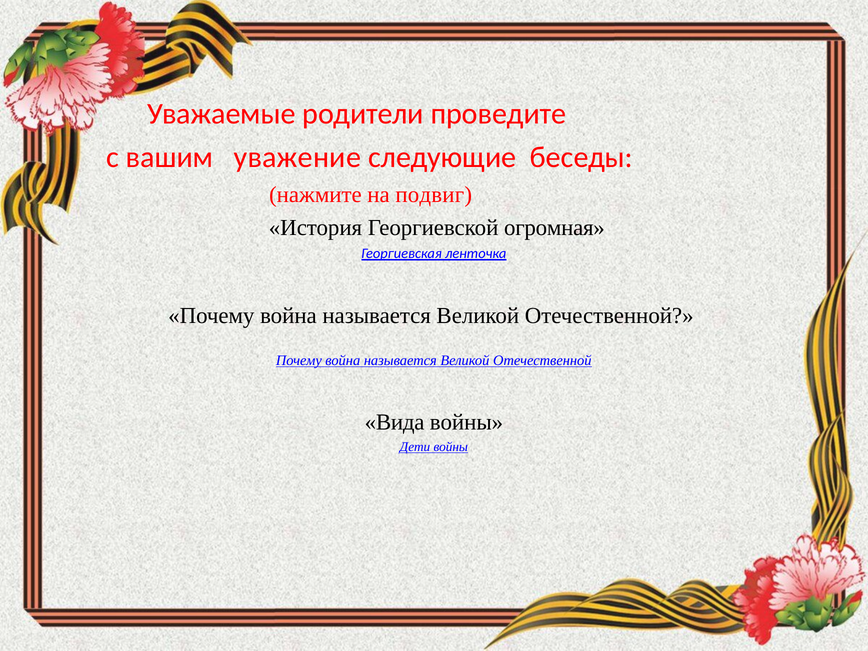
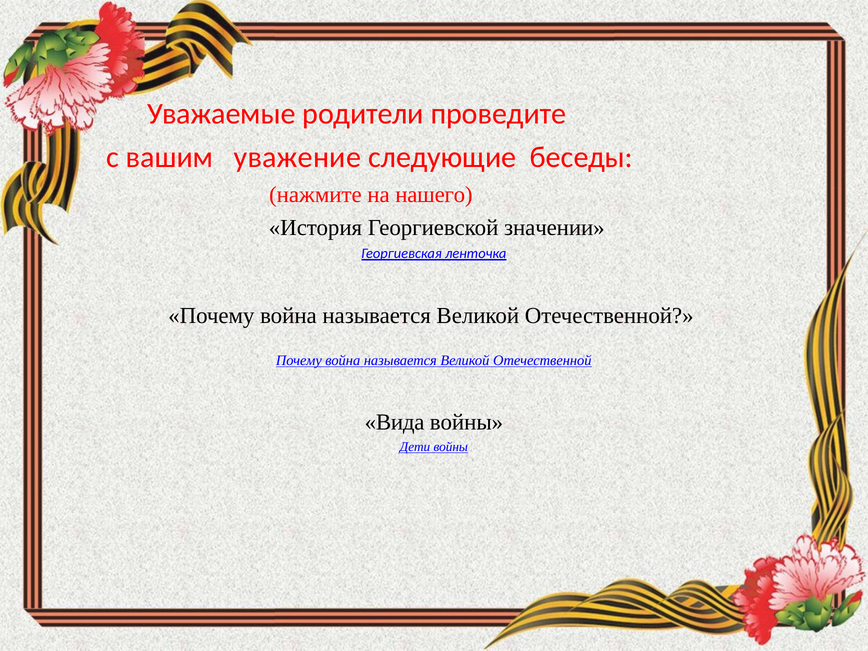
подвиг: подвиг -> нашего
огромная: огромная -> значении
